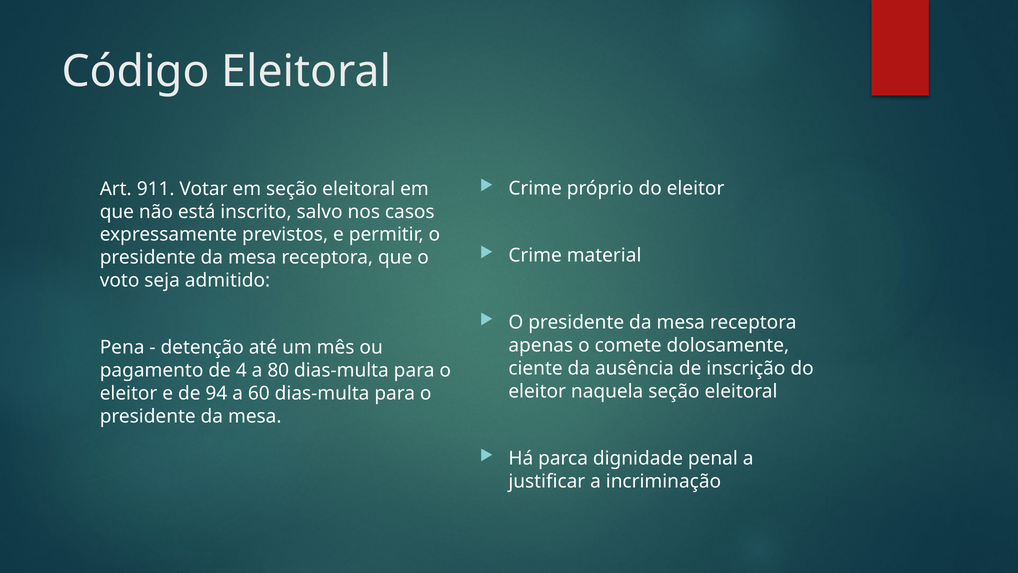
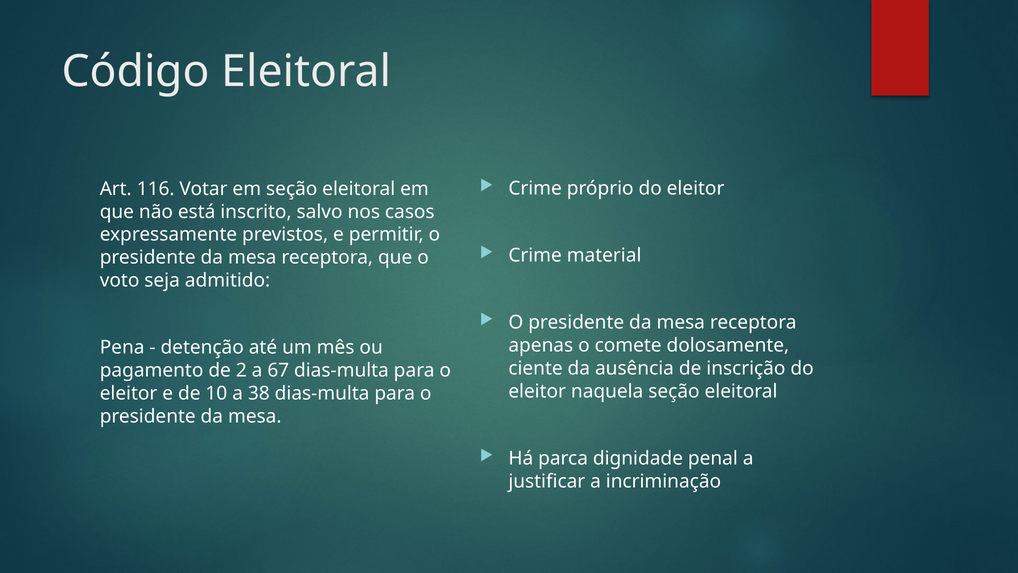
911: 911 -> 116
4: 4 -> 2
80: 80 -> 67
94: 94 -> 10
60: 60 -> 38
